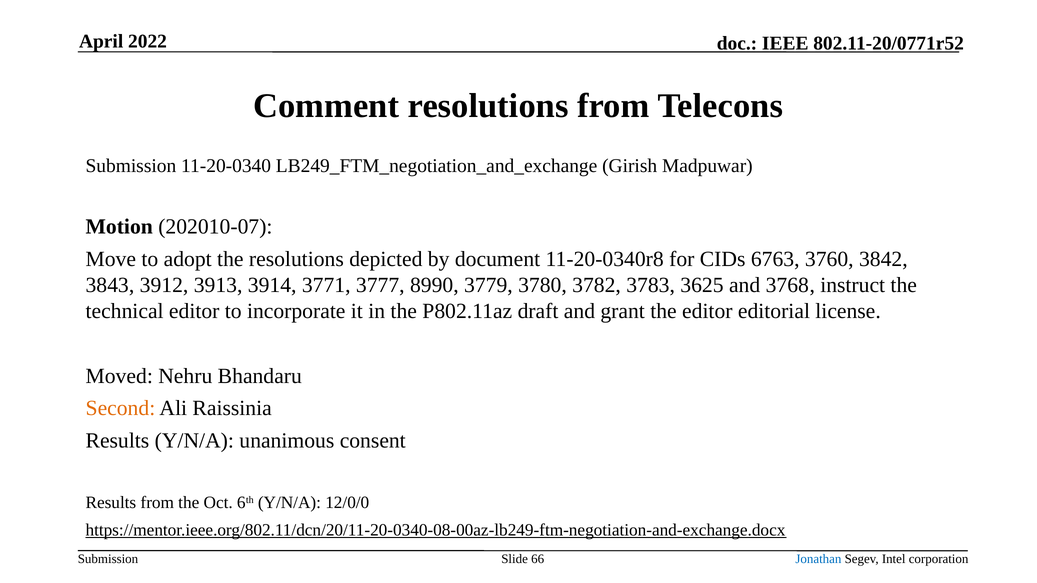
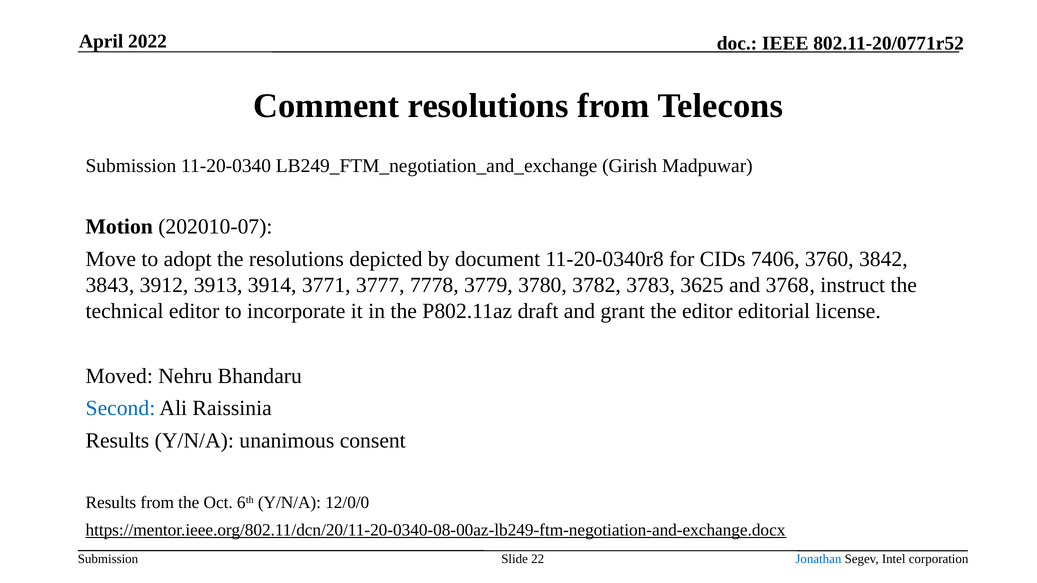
6763: 6763 -> 7406
8990: 8990 -> 7778
Second colour: orange -> blue
66: 66 -> 22
